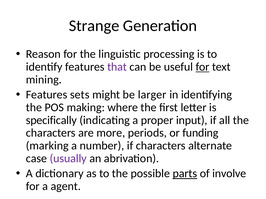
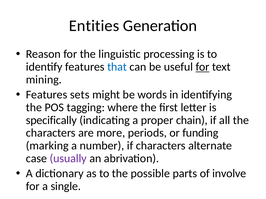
Strange: Strange -> Entities
that colour: purple -> blue
larger: larger -> words
making: making -> tagging
input: input -> chain
parts underline: present -> none
agent: agent -> single
